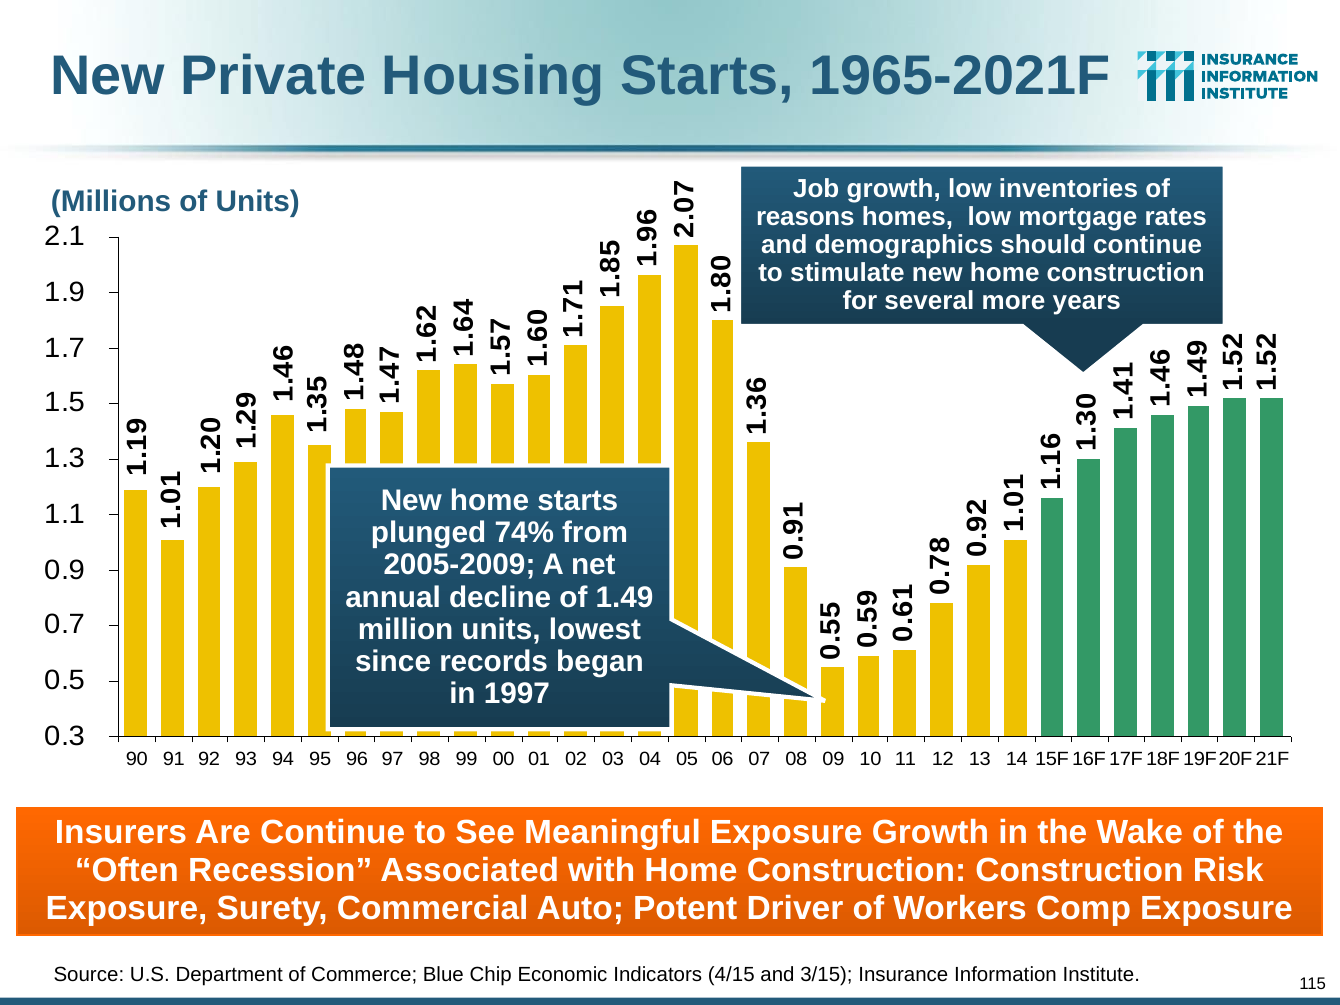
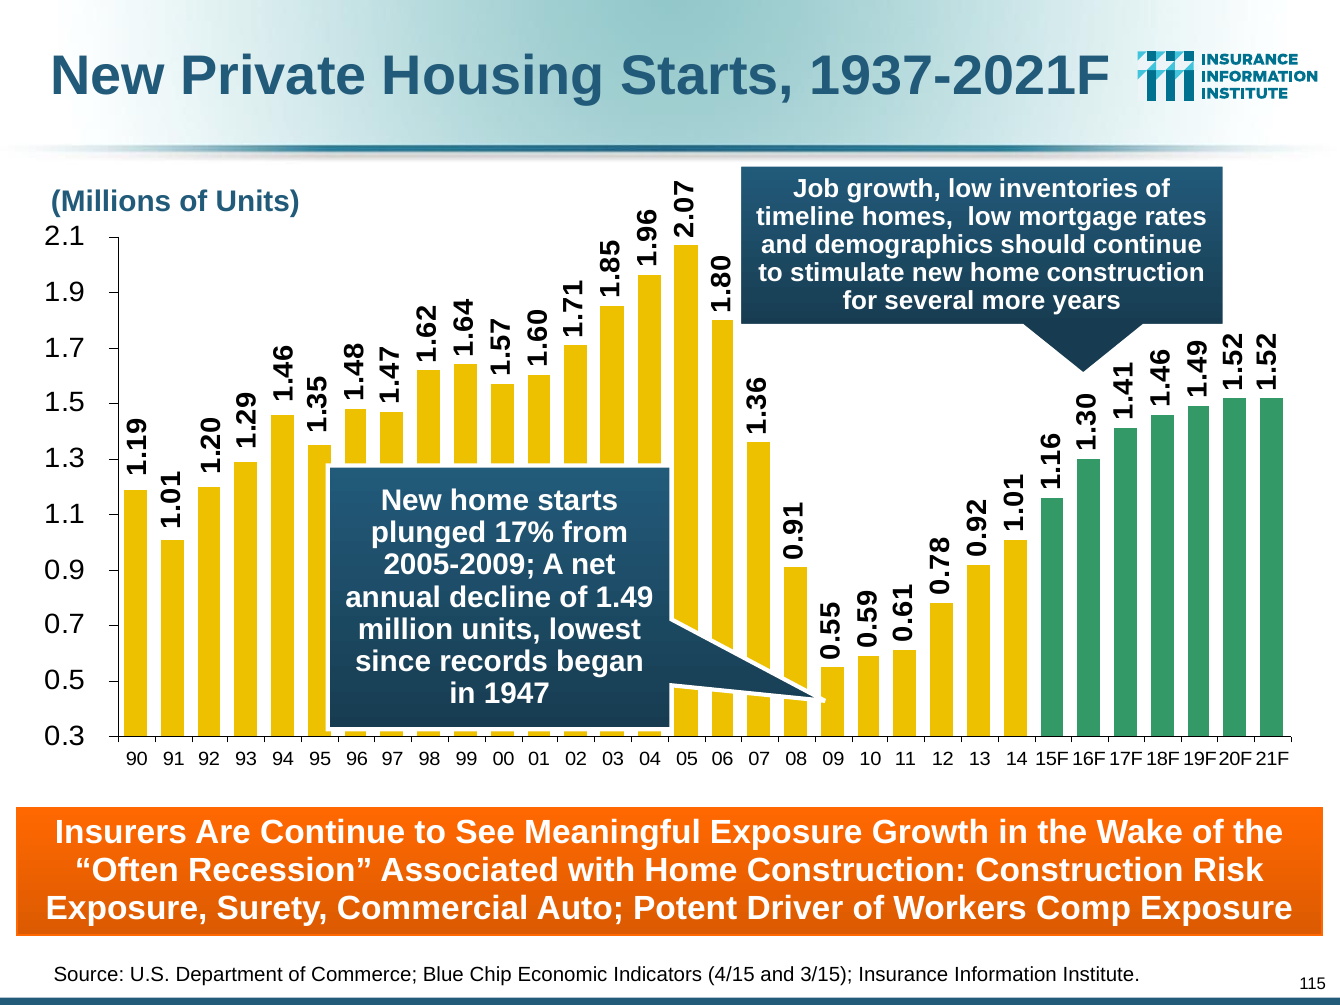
1965-2021F: 1965-2021F -> 1937-2021F
reasons: reasons -> timeline
74%: 74% -> 17%
1997: 1997 -> 1947
